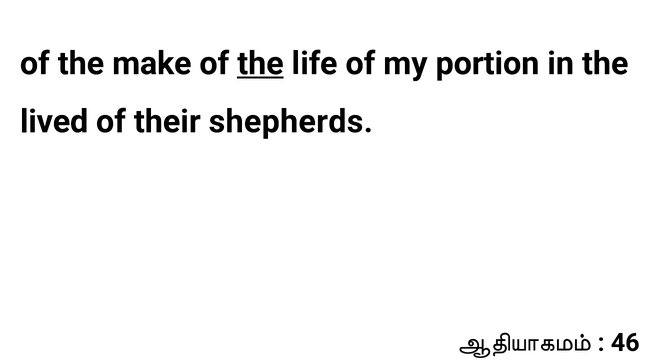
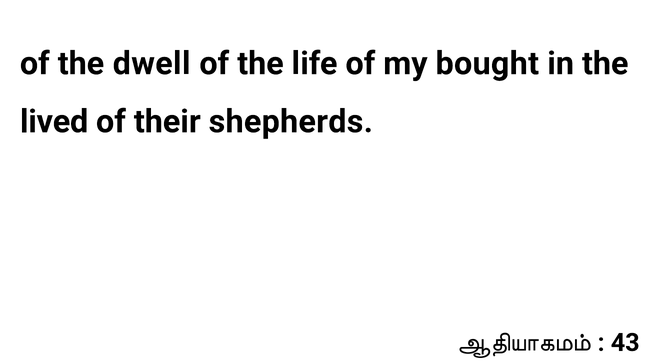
make: make -> dwell
the at (260, 64) underline: present -> none
portion: portion -> bought
46: 46 -> 43
